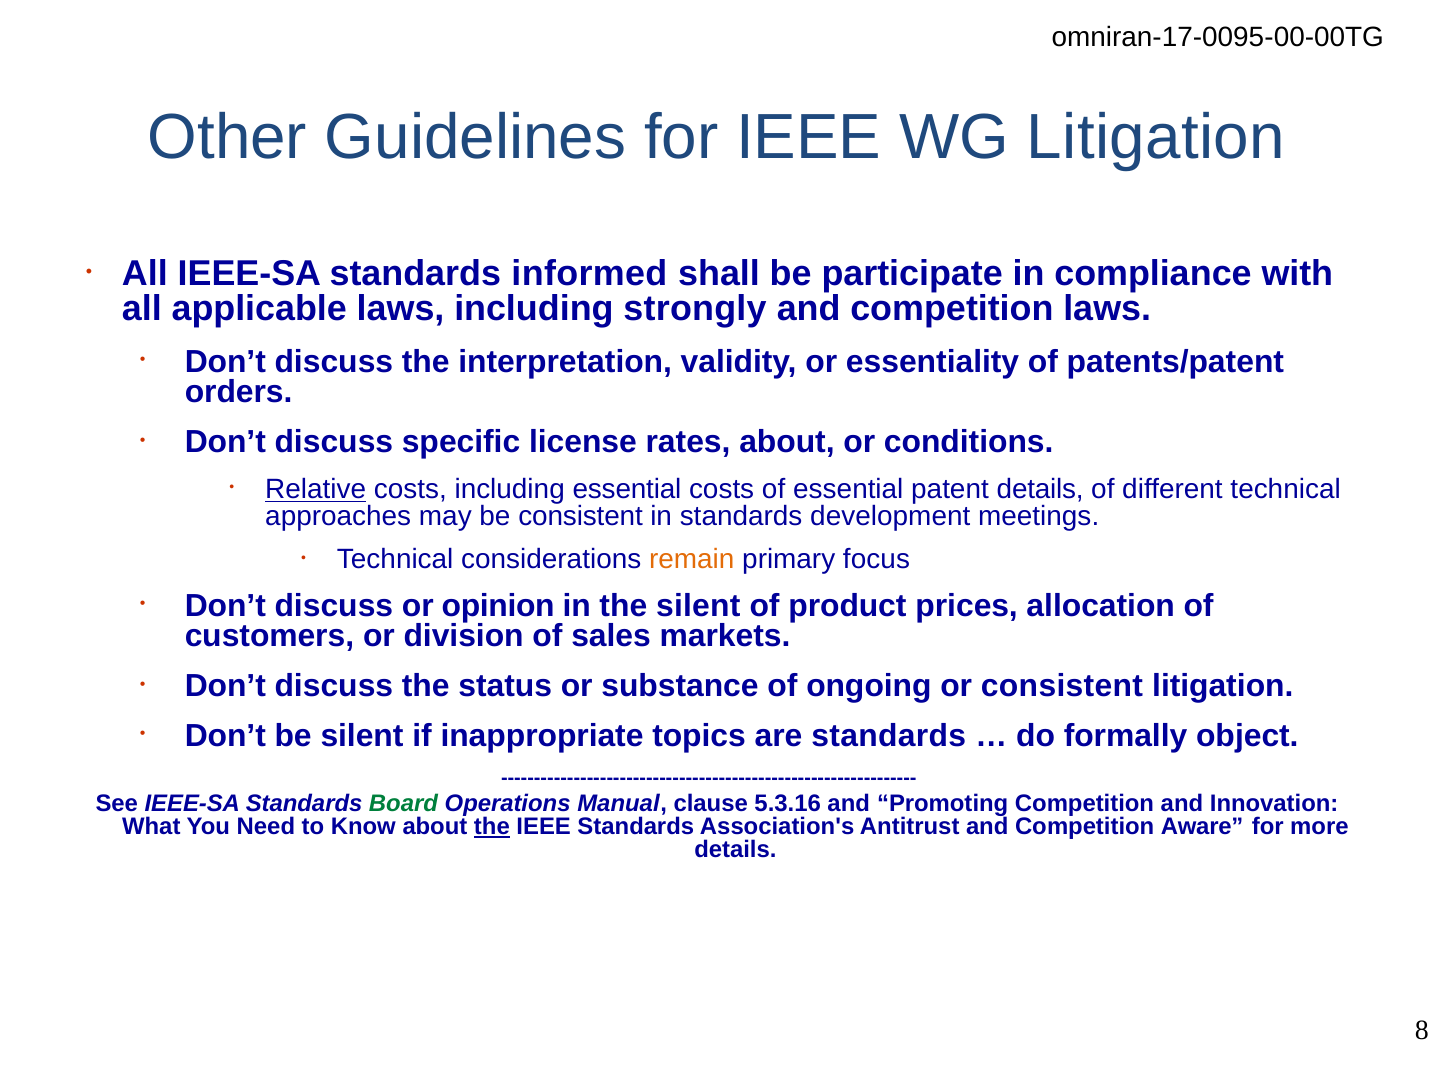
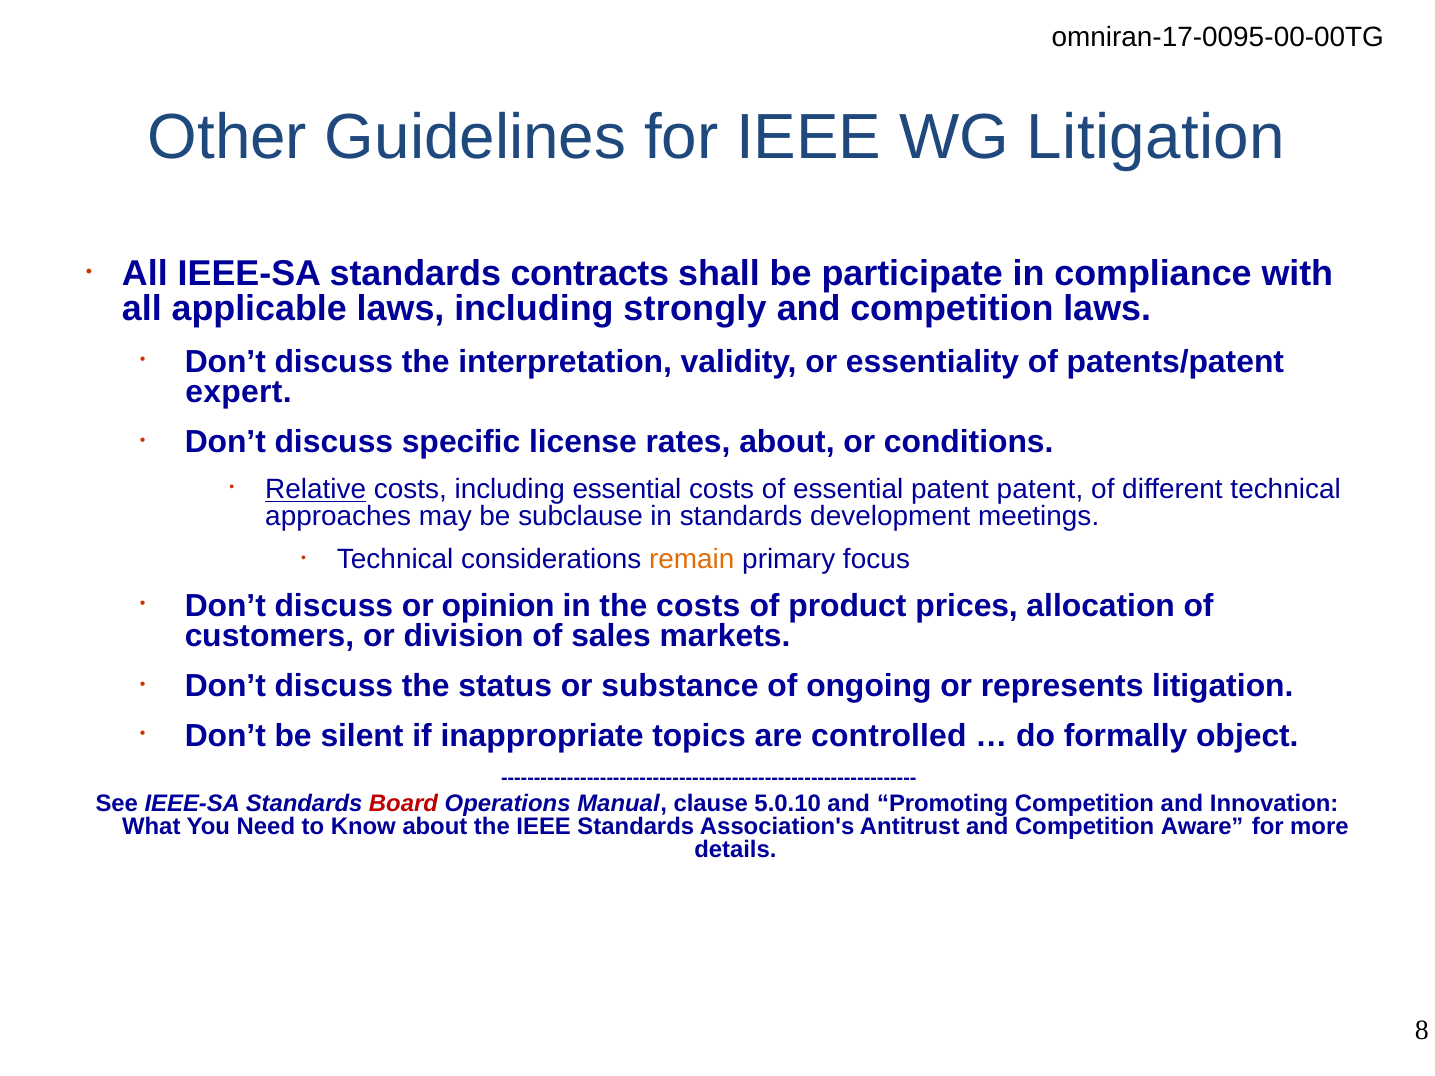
informed: informed -> contracts
orders: orders -> expert
patent details: details -> patent
be consistent: consistent -> subclause
the silent: silent -> costs
or consistent: consistent -> represents
are standards: standards -> controlled
Board colour: green -> red
5.3.16: 5.3.16 -> 5.0.10
the at (492, 827) underline: present -> none
